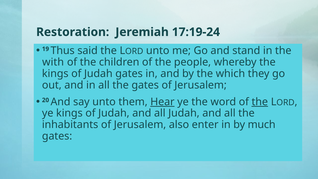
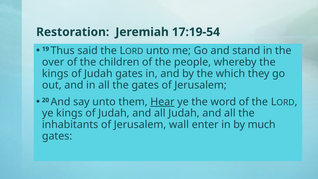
17:19-24: 17:19-24 -> 17:19-54
with: with -> over
the at (260, 102) underline: present -> none
also: also -> wall
